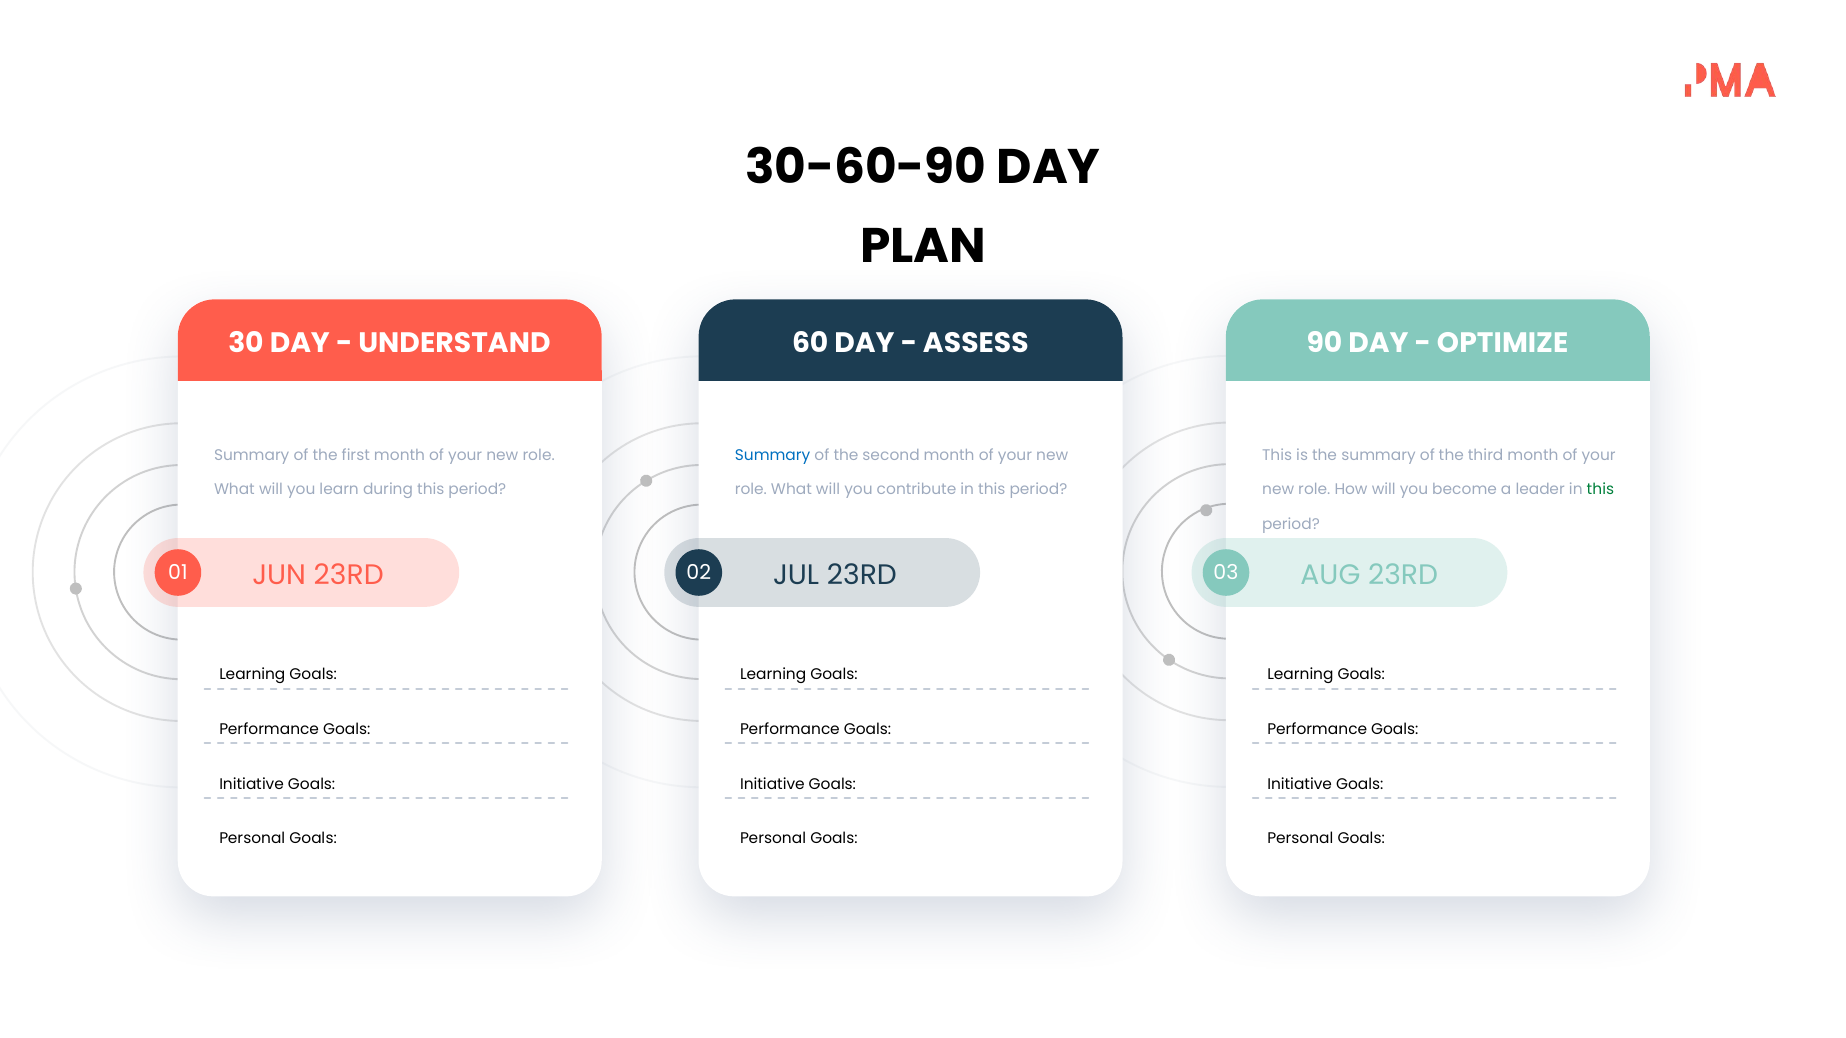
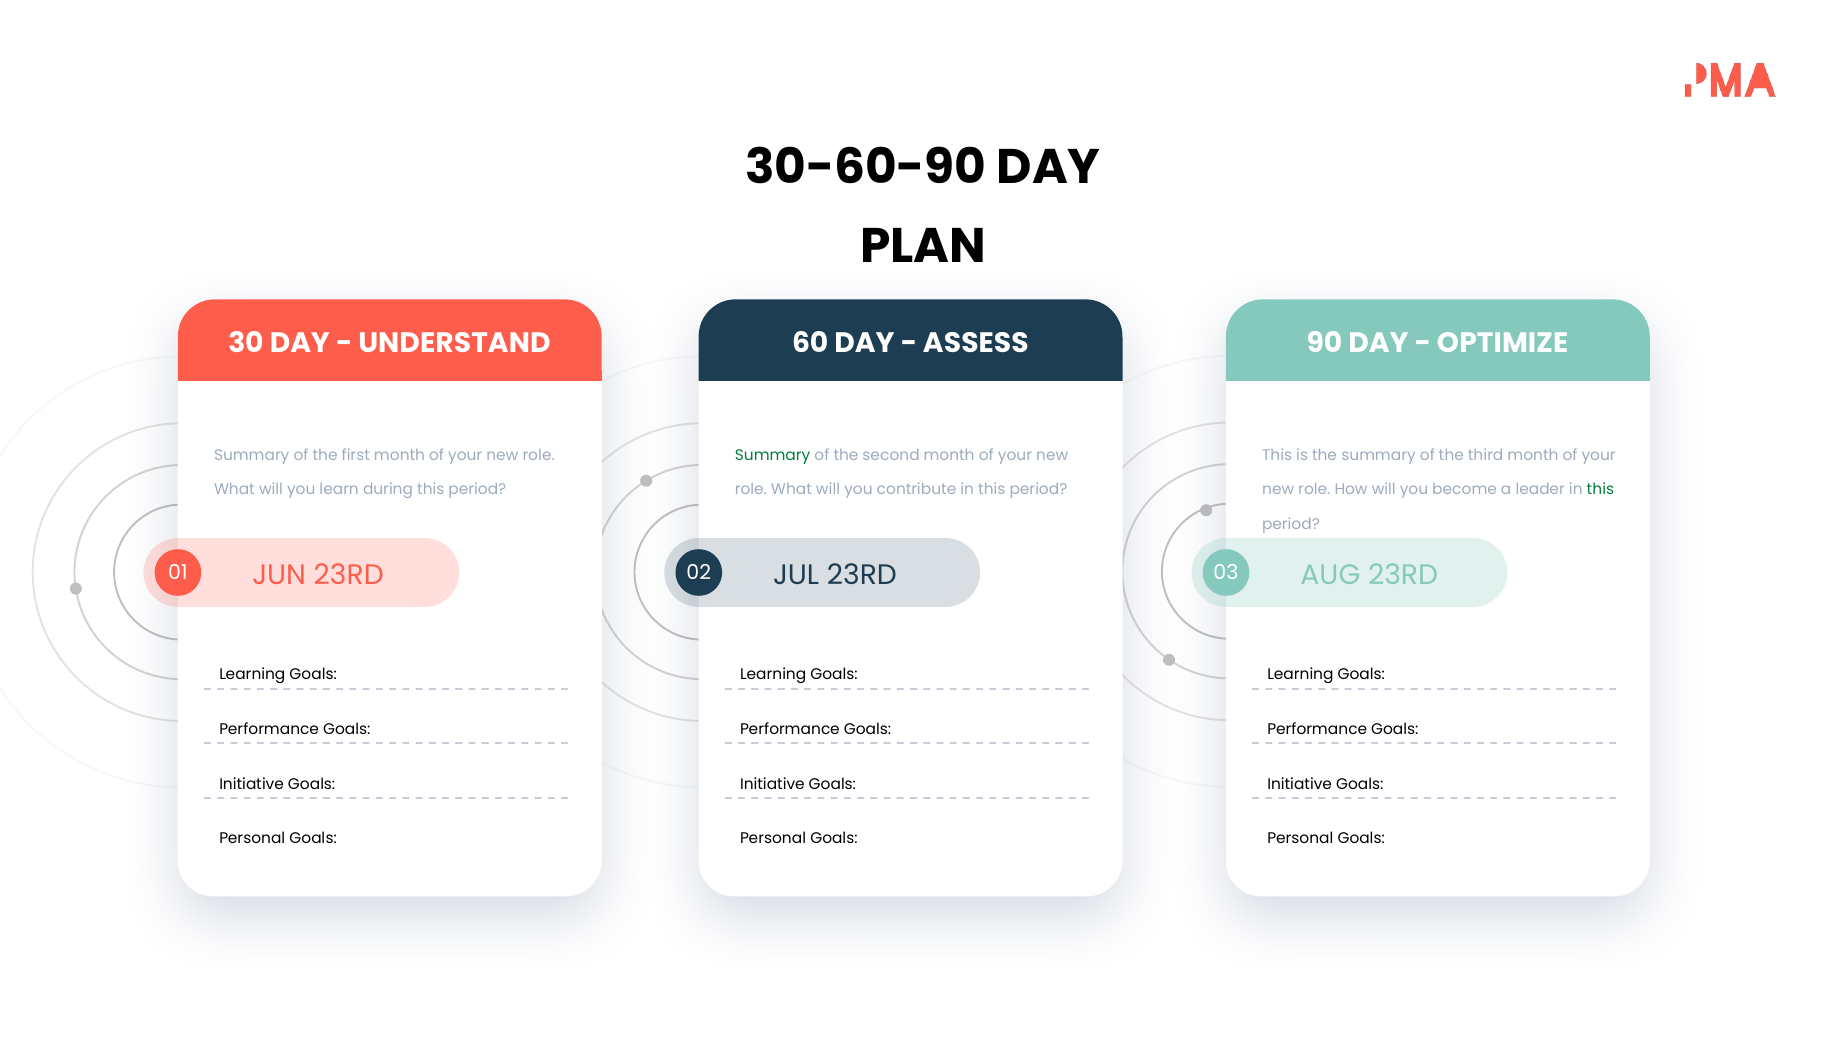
Summary at (773, 455) colour: blue -> green
